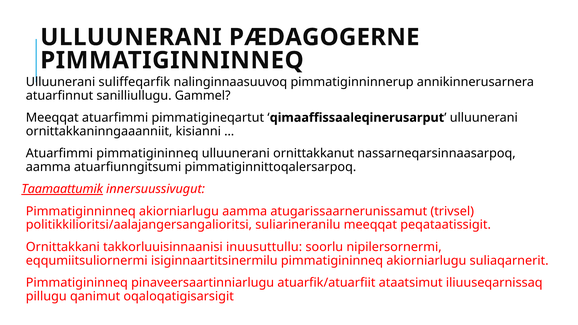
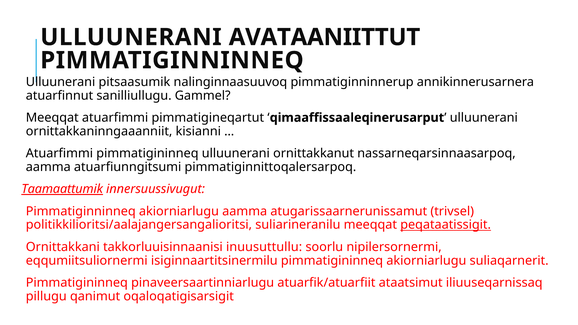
PÆDAGOGERNE: PÆDAGOGERNE -> AVATAANIITTUT
suliffeqarfik: suliffeqarfik -> pitsaasumik
peqataatissigit underline: none -> present
